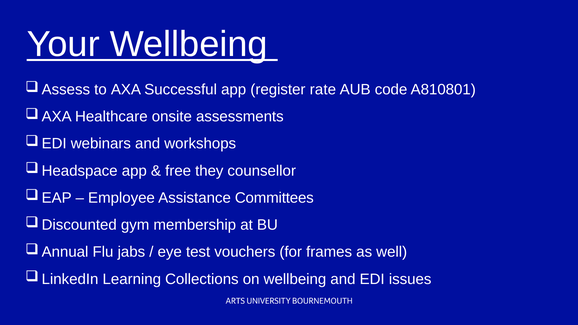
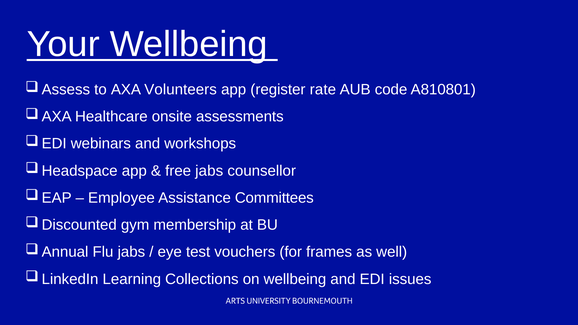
Successful: Successful -> Volunteers
free they: they -> jabs
